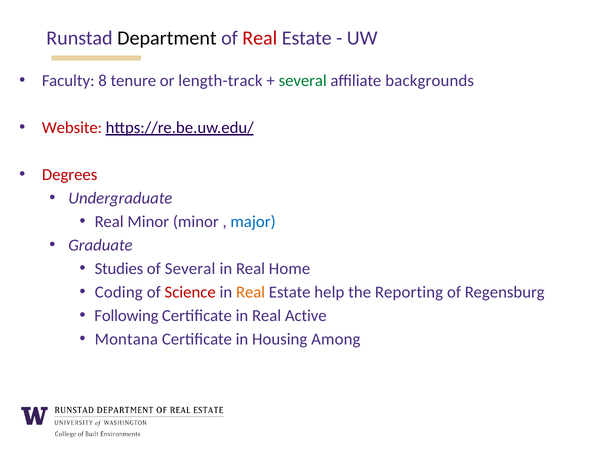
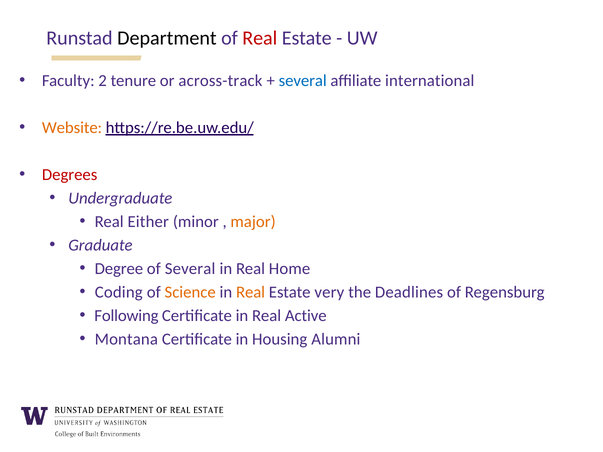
8: 8 -> 2
length-track: length-track -> across-track
several at (303, 81) colour: green -> blue
backgrounds: backgrounds -> international
Website colour: red -> orange
Real Minor: Minor -> Either
major colour: blue -> orange
Studies: Studies -> Degree
Science colour: red -> orange
help: help -> very
Reporting: Reporting -> Deadlines
Among: Among -> Alumni
